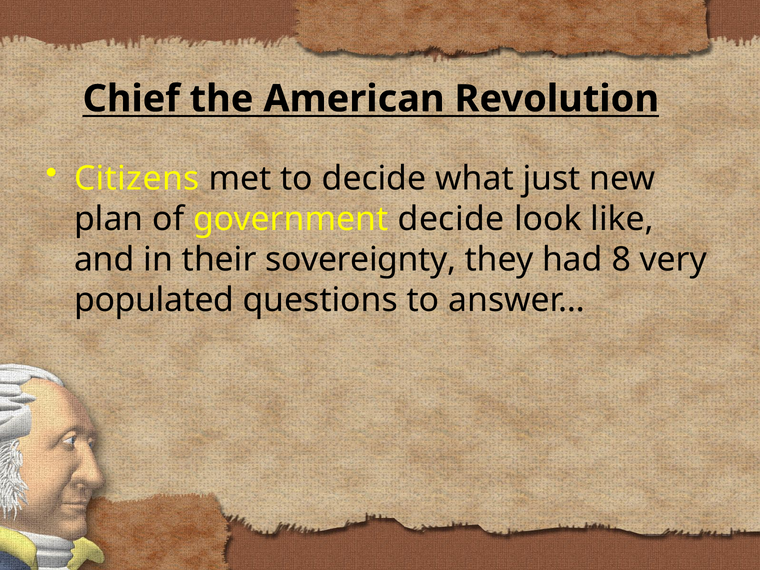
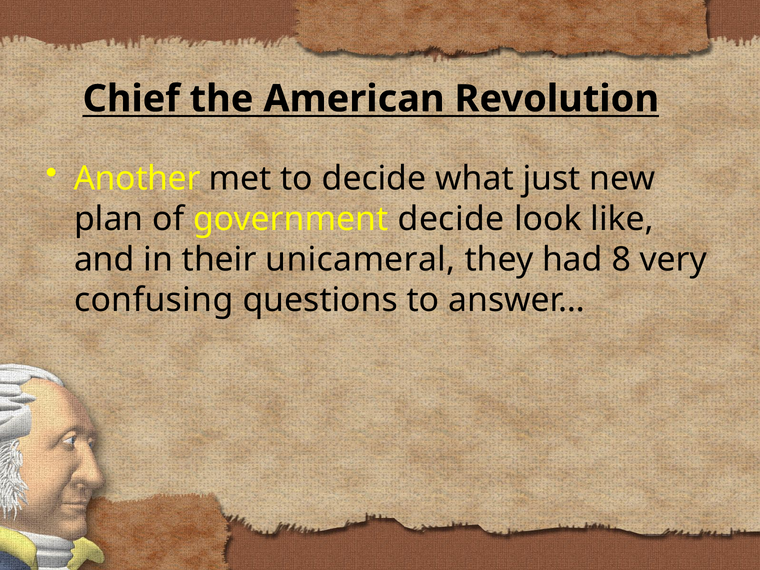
Citizens: Citizens -> Another
sovereignty: sovereignty -> unicameral
populated: populated -> confusing
